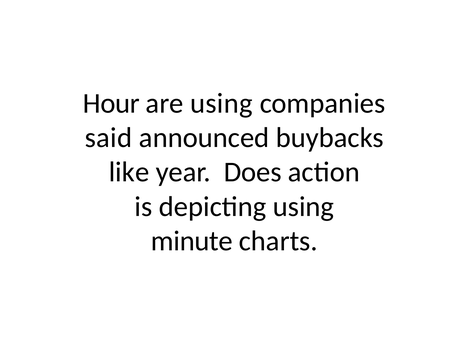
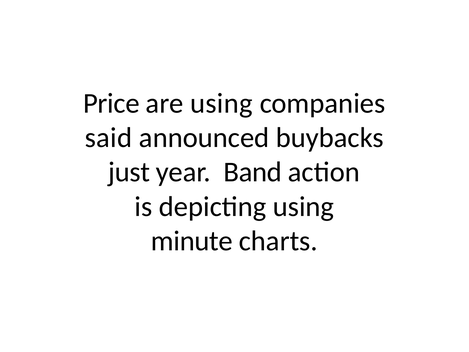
Hour: Hour -> Price
like: like -> just
Does: Does -> Band
